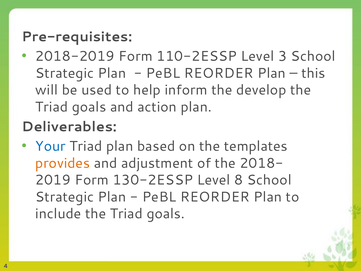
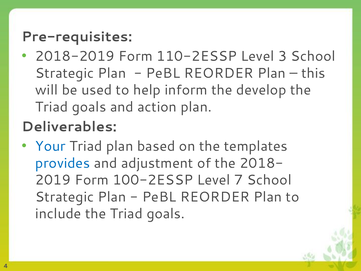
provides colour: orange -> blue
130-2ESSP: 130-2ESSP -> 100-2ESSP
8: 8 -> 7
